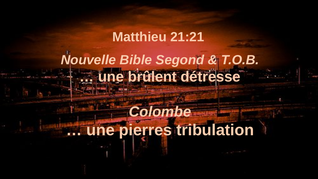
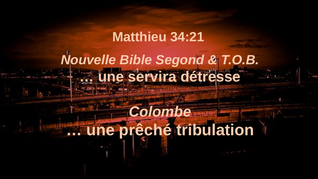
21:21: 21:21 -> 34:21
brûlent: brûlent -> servira
pierres: pierres -> prêché
